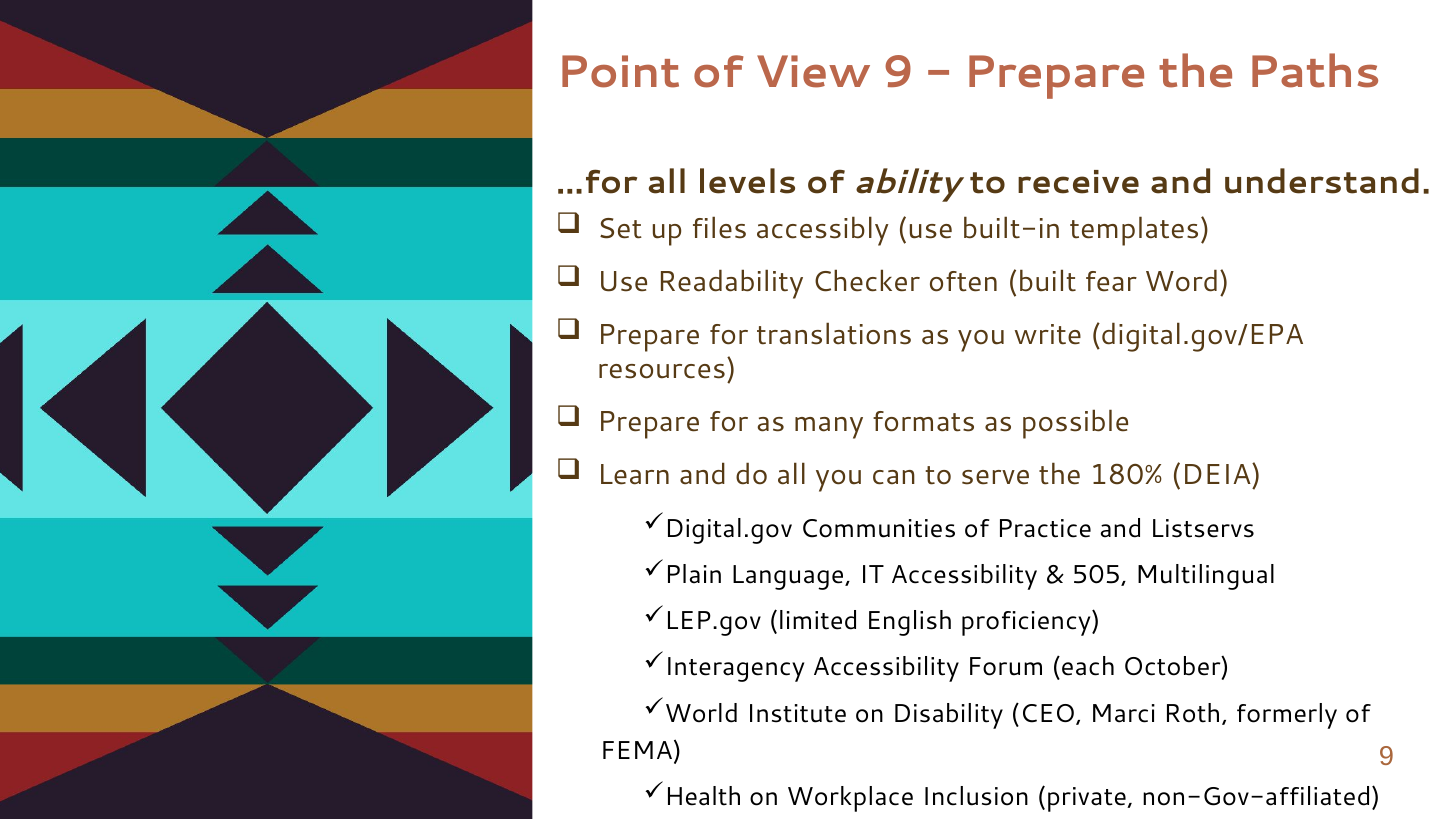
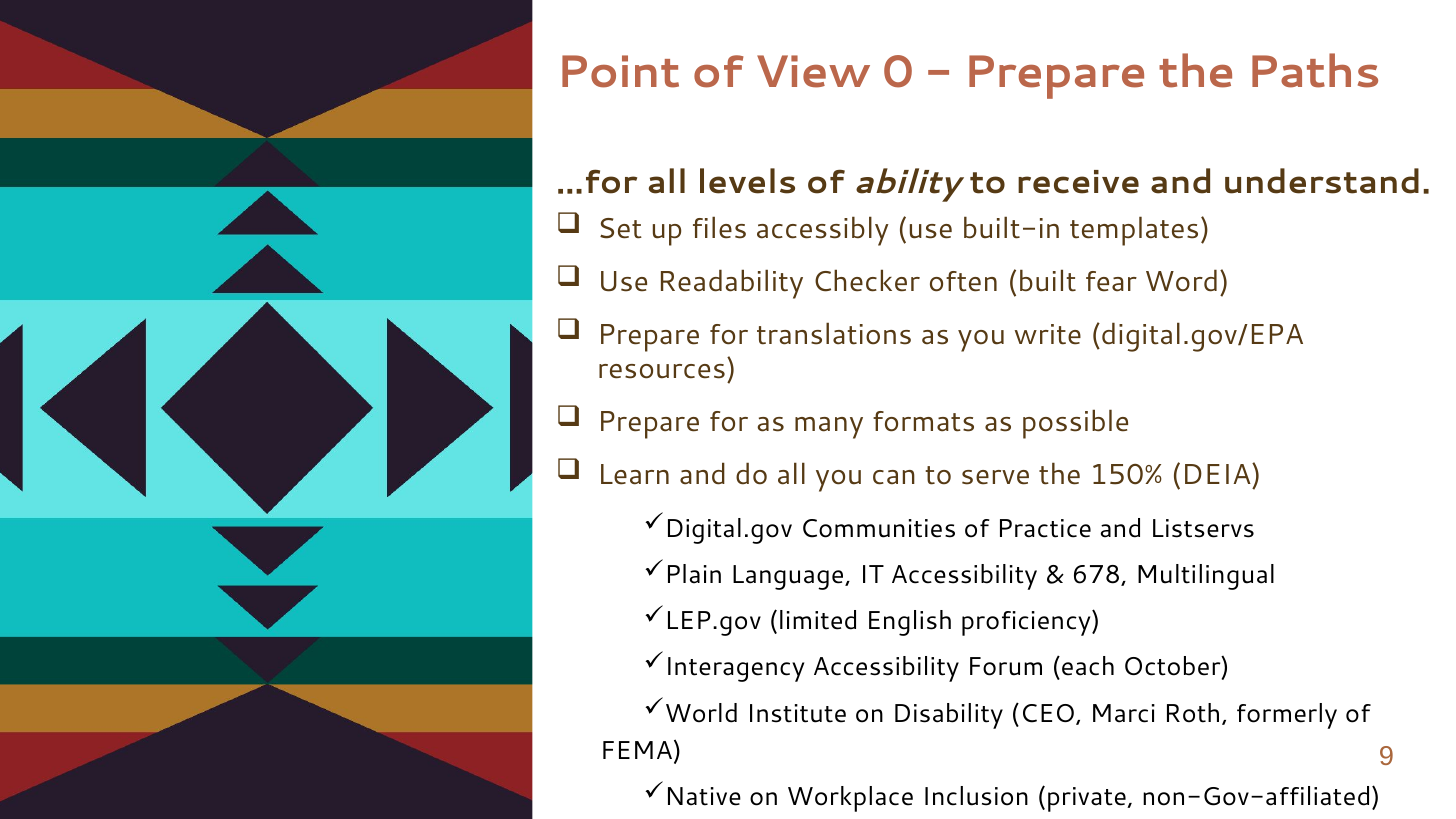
View 9: 9 -> 0
180%: 180% -> 150%
505: 505 -> 678
Health: Health -> Native
